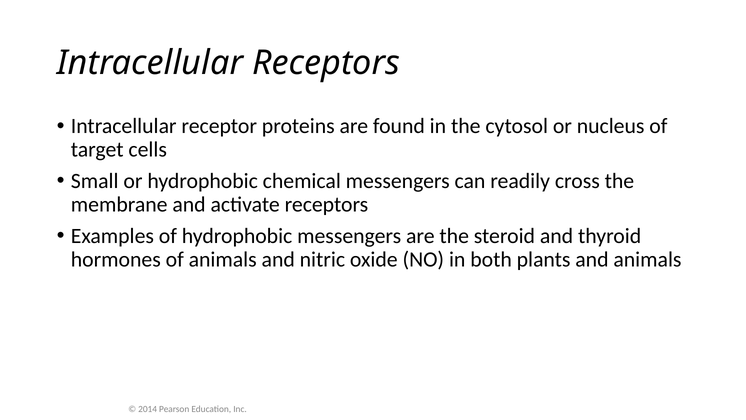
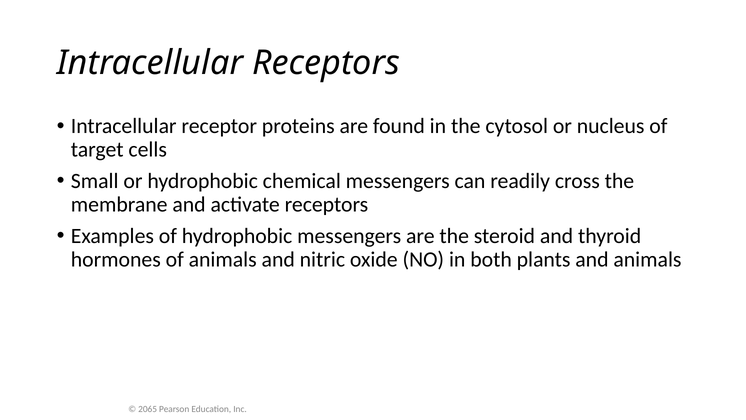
2014: 2014 -> 2065
